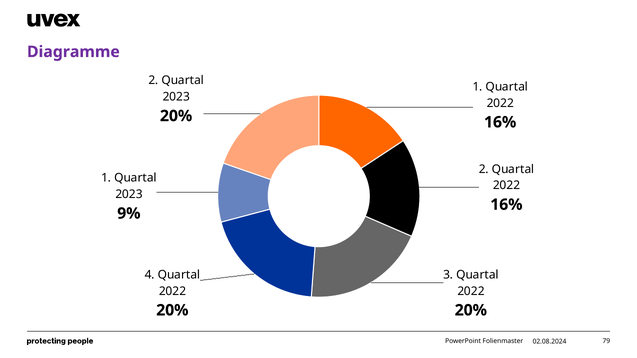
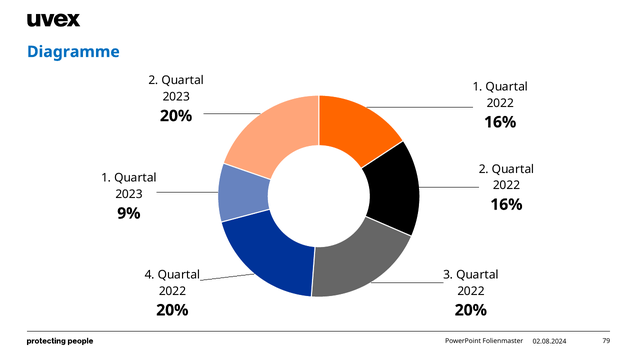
Diagramme colour: purple -> blue
